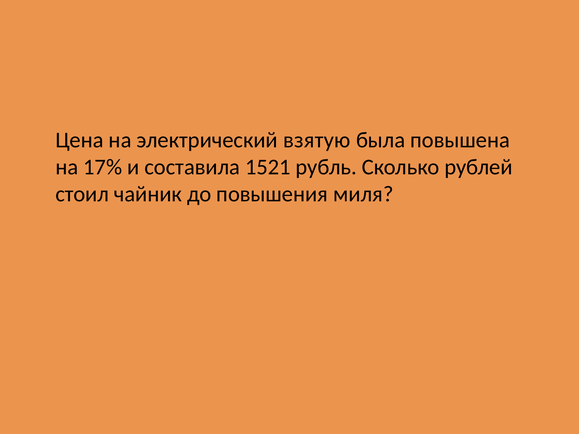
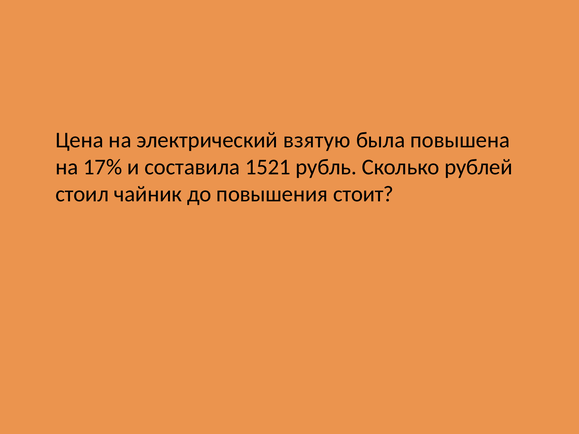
миля: миля -> стоит
